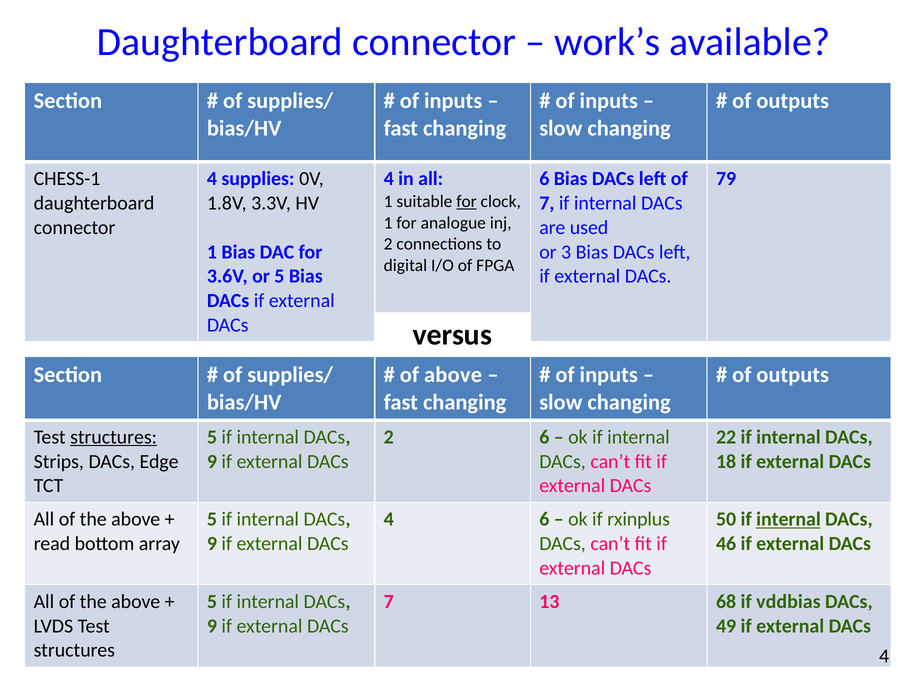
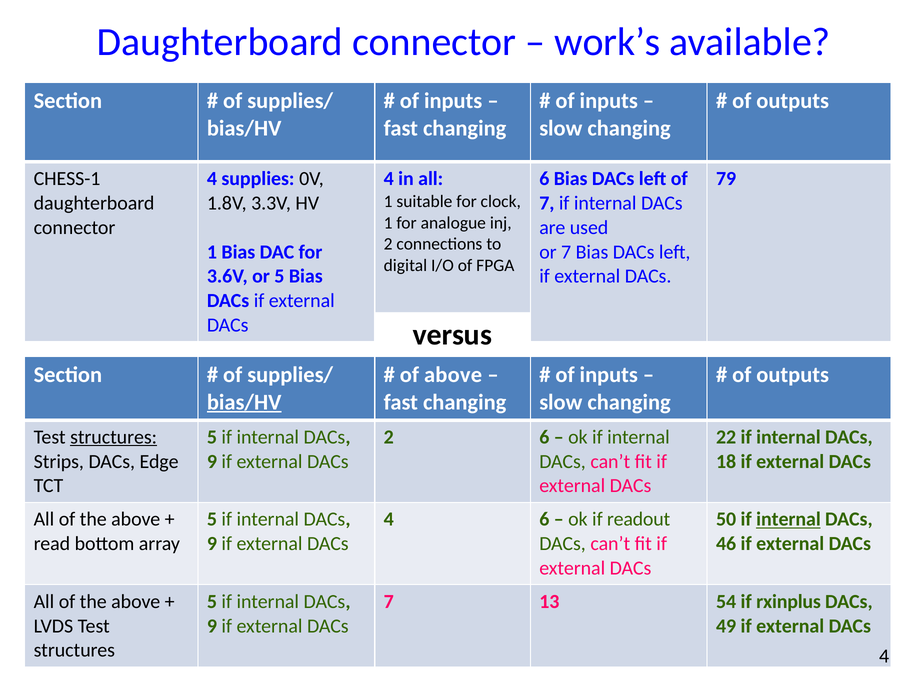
for at (467, 201) underline: present -> none
or 3: 3 -> 7
bias/HV at (244, 402) underline: none -> present
rxinplus: rxinplus -> readout
68: 68 -> 54
vddbias: vddbias -> rxinplus
